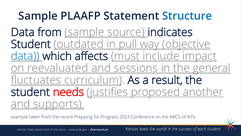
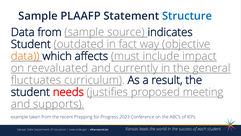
pull: pull -> fact
data at (25, 56) colour: blue -> orange
sessions: sessions -> currently
another: another -> meeting
